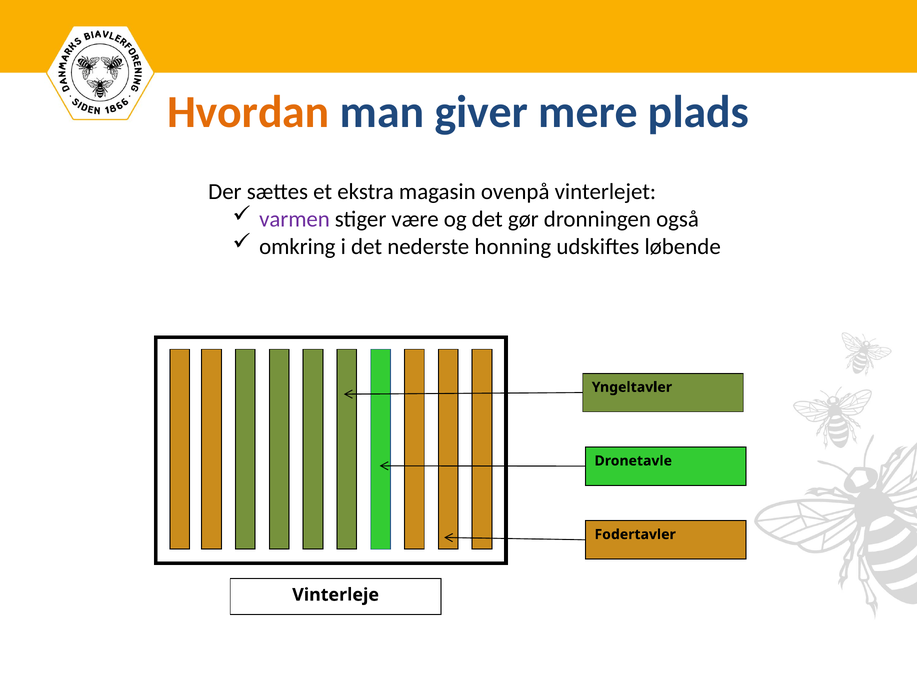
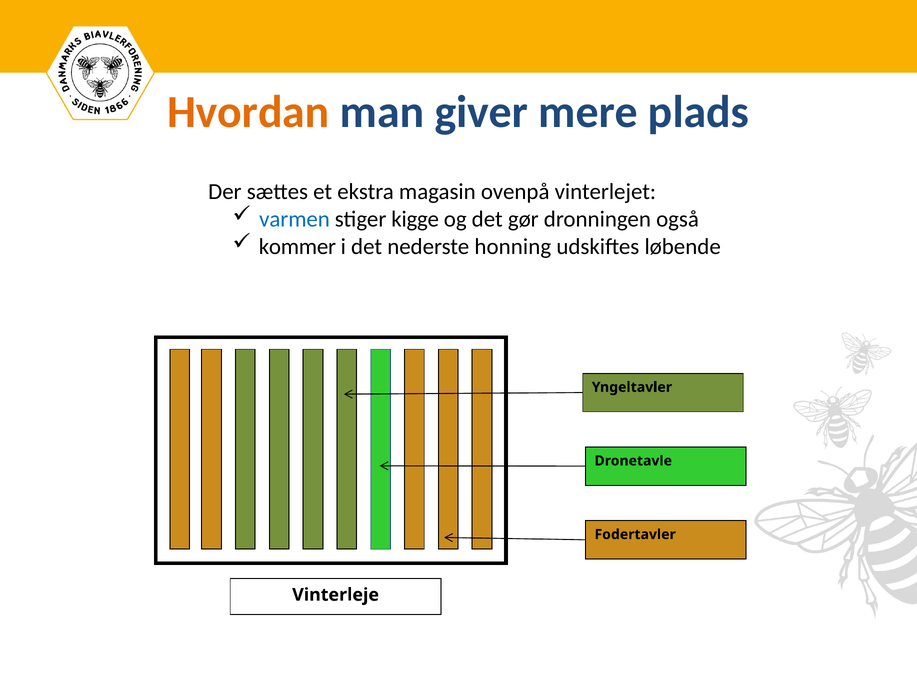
varmen colour: purple -> blue
være: være -> kigge
omkring: omkring -> kommer
